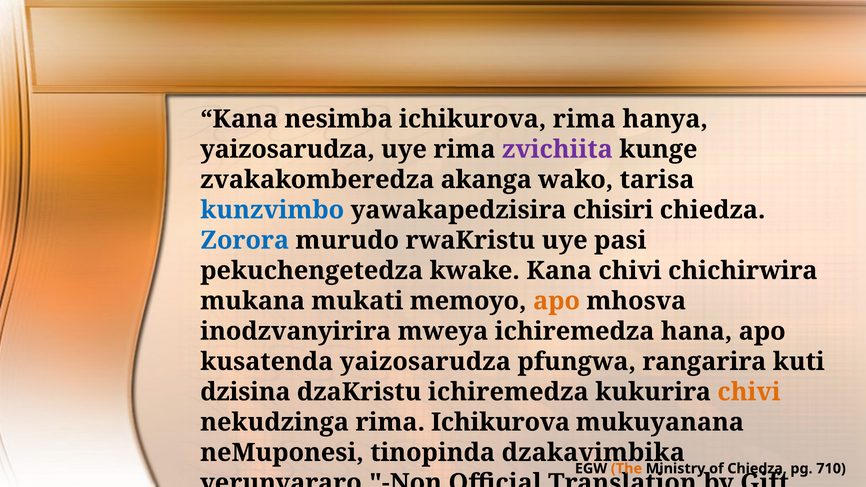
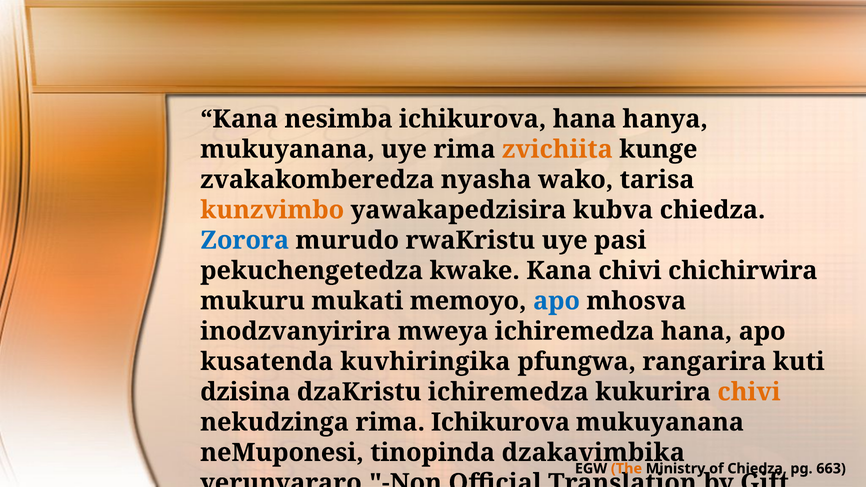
ichikurova rima: rima -> hana
yaizosarudza at (288, 149): yaizosarudza -> mukuyanana
zvichiita colour: purple -> orange
akanga: akanga -> nyasha
kunzvimbo colour: blue -> orange
chisiri: chisiri -> kubva
mukana: mukana -> mukuru
apo at (557, 301) colour: orange -> blue
kusatenda yaizosarudza: yaizosarudza -> kuvhiringika
710: 710 -> 663
